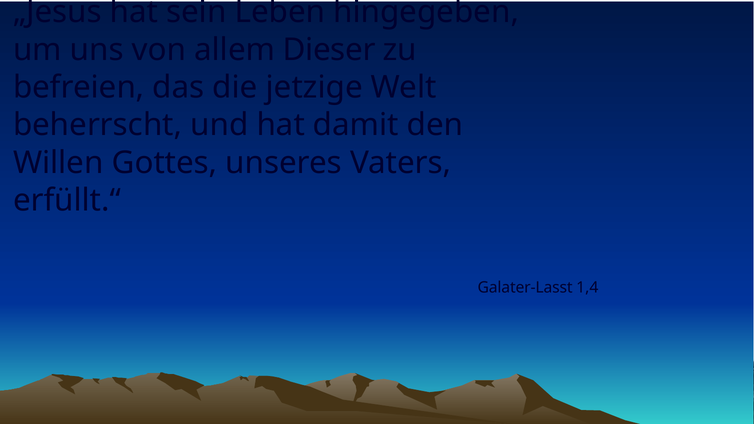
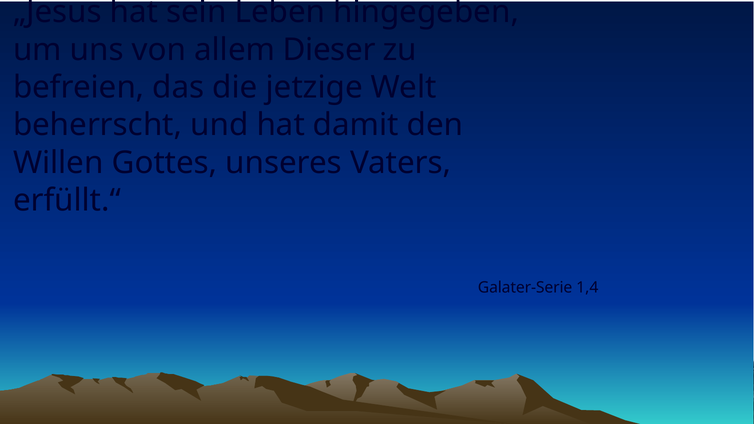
Galater-Lasst: Galater-Lasst -> Galater-Serie
